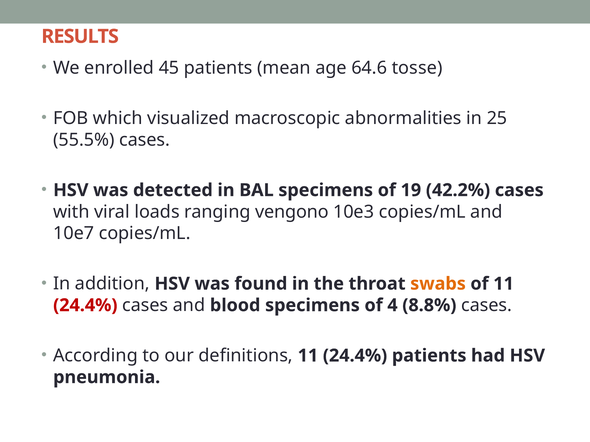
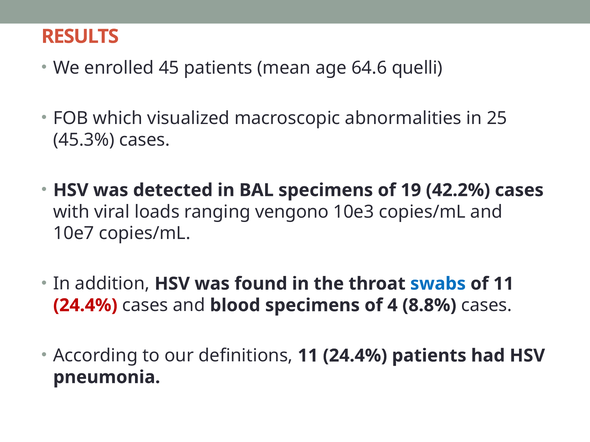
tosse: tosse -> quelli
55.5%: 55.5% -> 45.3%
swabs colour: orange -> blue
